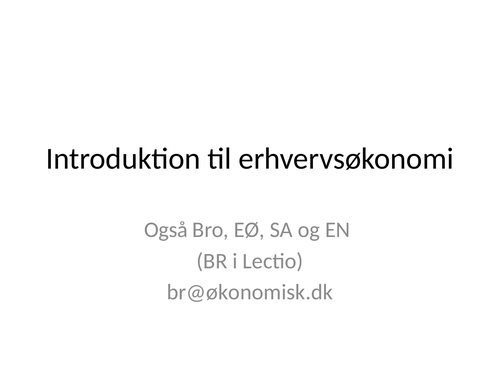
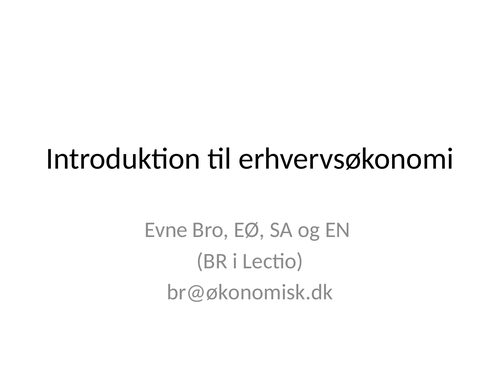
Også: Også -> Evne
